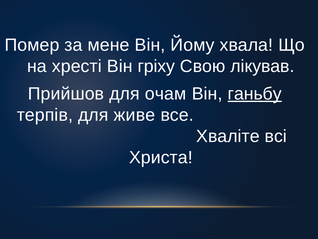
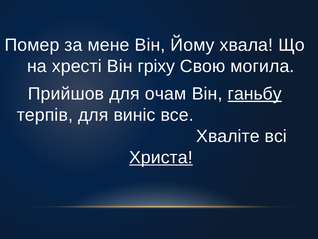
лікував: лікував -> могила
живе: живе -> виніс
Христа underline: none -> present
